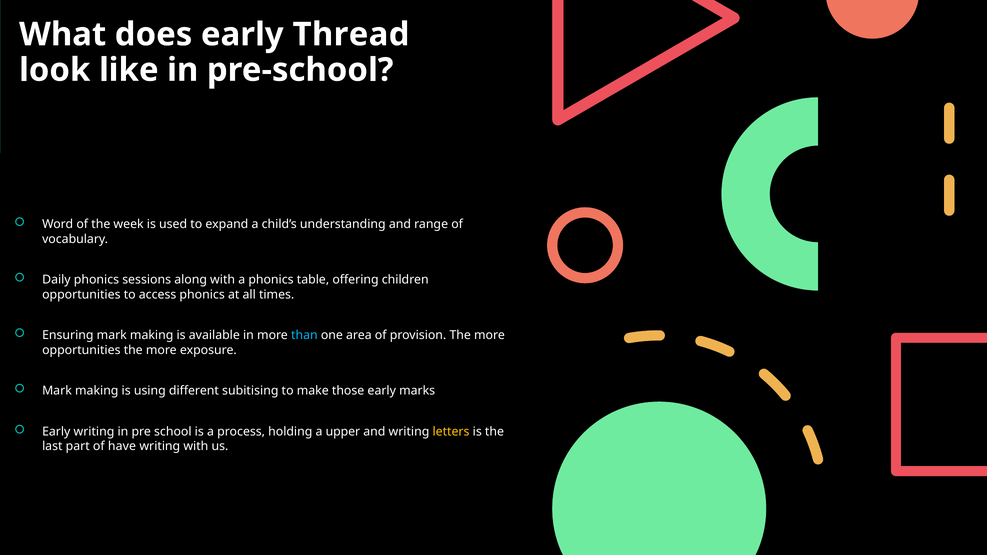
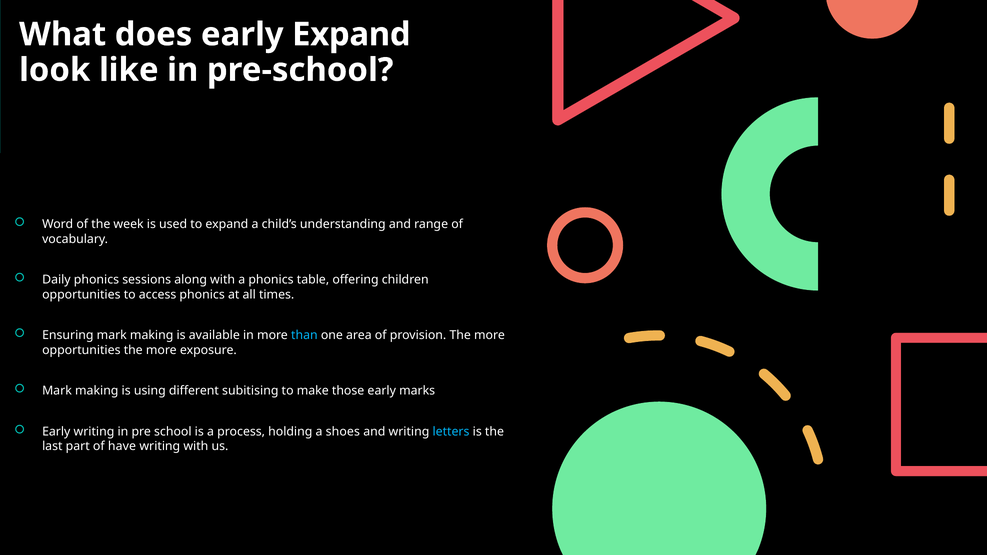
early Thread: Thread -> Expand
upper: upper -> shoes
letters colour: yellow -> light blue
